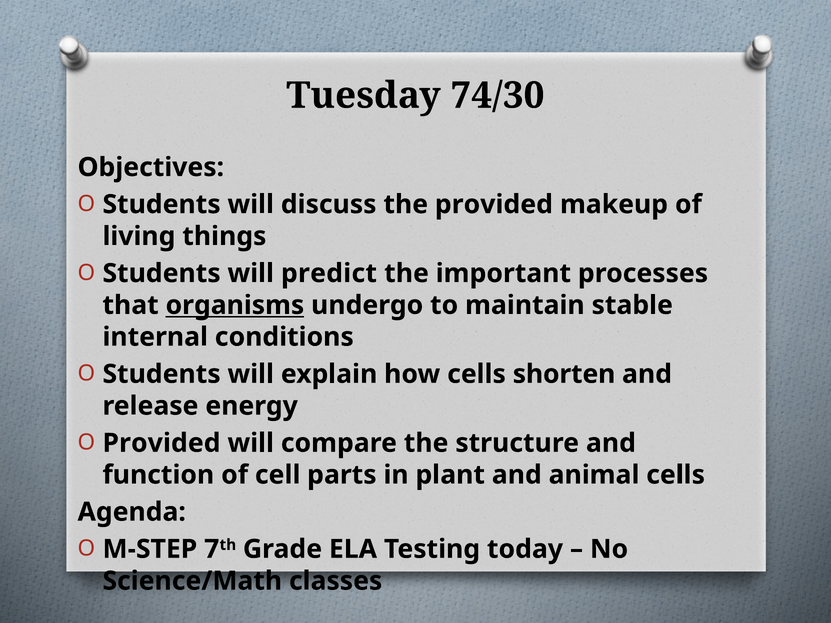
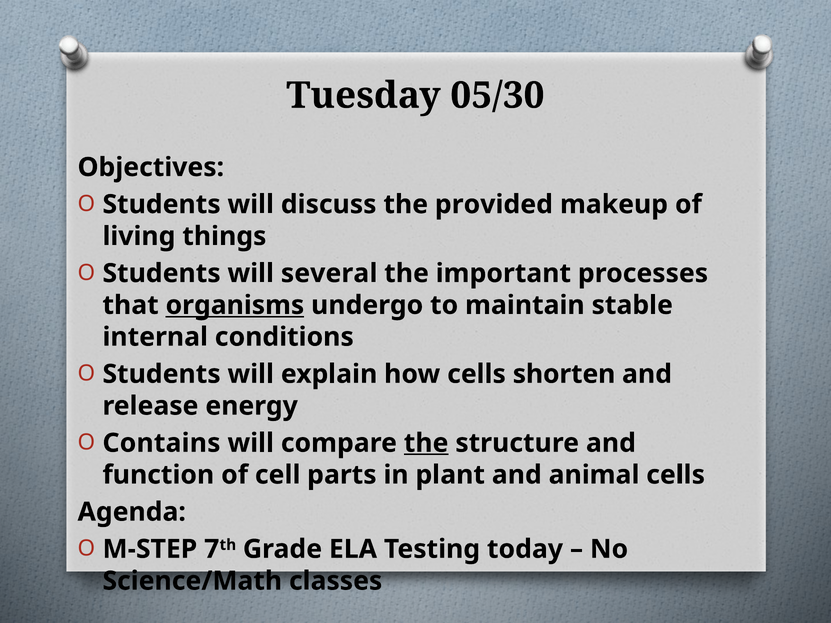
74/30: 74/30 -> 05/30
predict: predict -> several
Provided at (162, 443): Provided -> Contains
the at (426, 443) underline: none -> present
